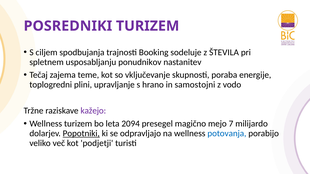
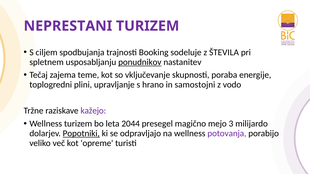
POSREDNIKI: POSREDNIKI -> NEPRESTANI
ponudnikov underline: none -> present
2094: 2094 -> 2044
7: 7 -> 3
potovanja colour: blue -> purple
podjetji: podjetji -> opreme
